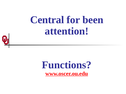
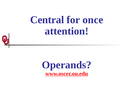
been: been -> once
Functions: Functions -> Operands
